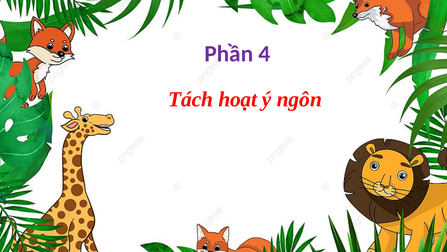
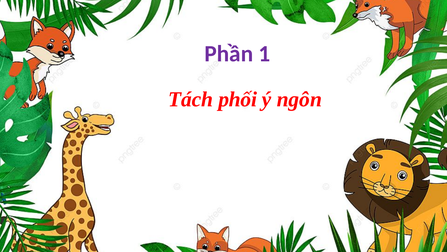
4: 4 -> 1
hoạt: hoạt -> phối
